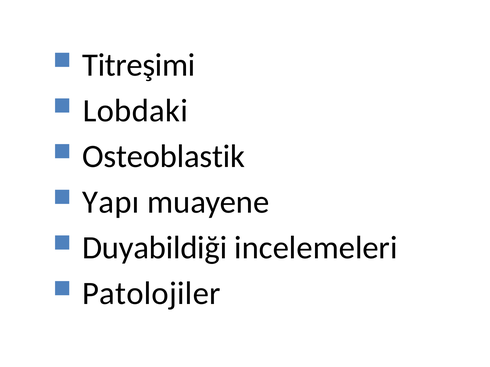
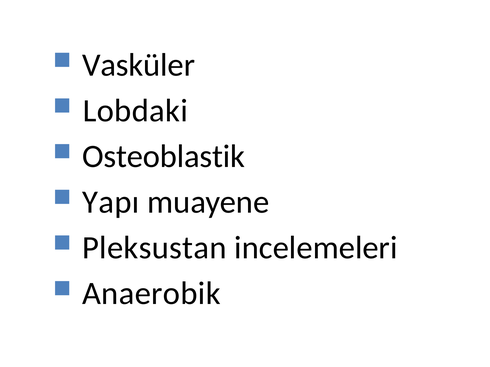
Titreşimi: Titreşimi -> Vasküler
Duyabildiği: Duyabildiği -> Pleksustan
Patolojiler: Patolojiler -> Anaerobik
